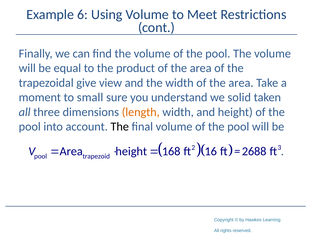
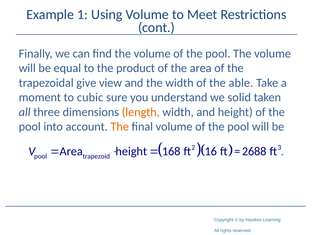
6: 6 -> 1
width of the area: area -> able
small: small -> cubic
The at (120, 127) colour: black -> orange
